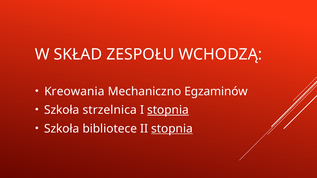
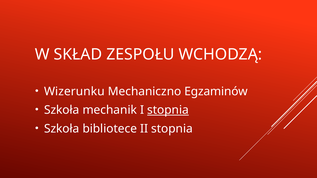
Kreowania: Kreowania -> Wizerunku
strzelnica: strzelnica -> mechanik
stopnia at (172, 129) underline: present -> none
